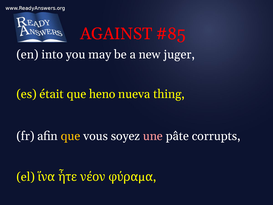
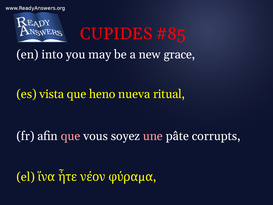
AGAINST: AGAINST -> CUPIDES
juger: juger -> grace
était: était -> vista
thing: thing -> ritual
que at (70, 136) colour: yellow -> pink
